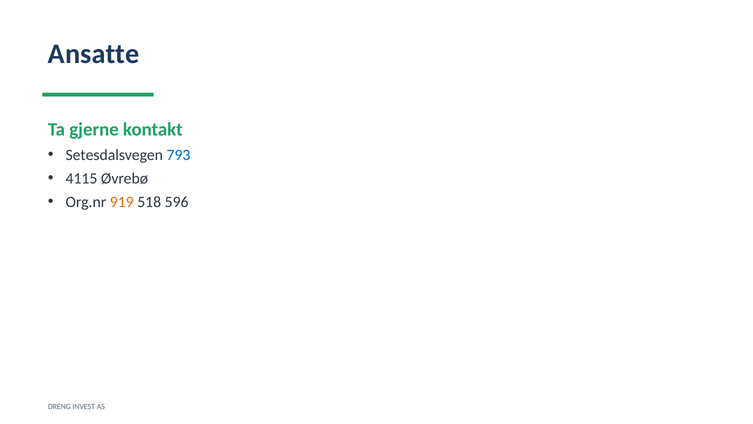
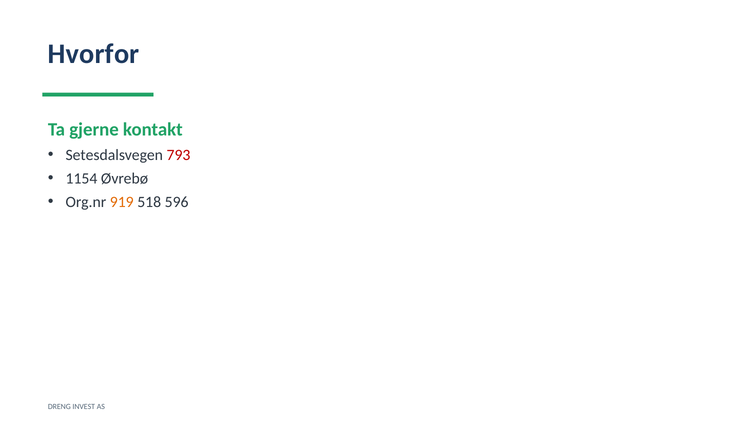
Ansatte: Ansatte -> Hvorfor
793 colour: blue -> red
4115: 4115 -> 1154
